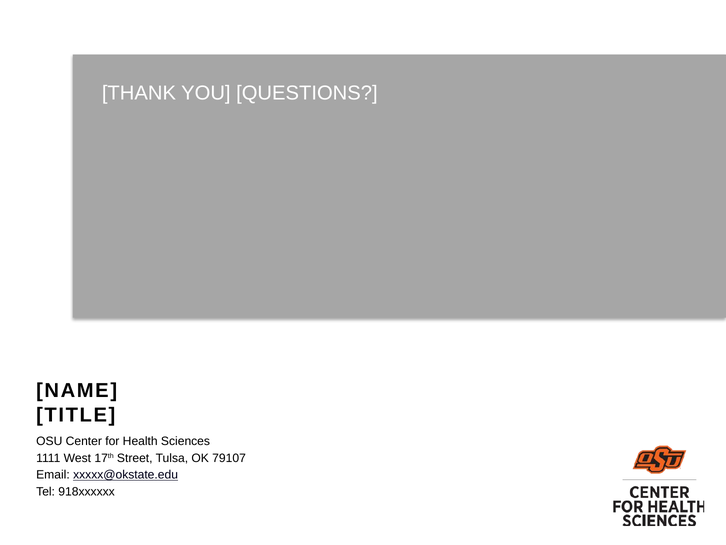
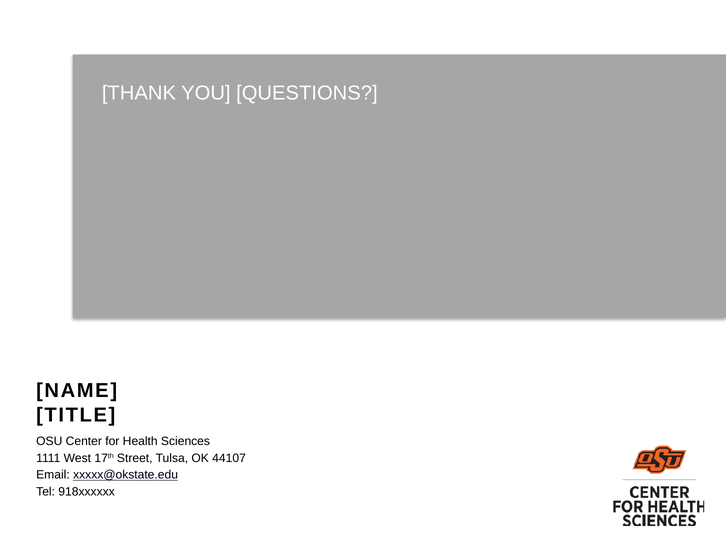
79107: 79107 -> 44107
